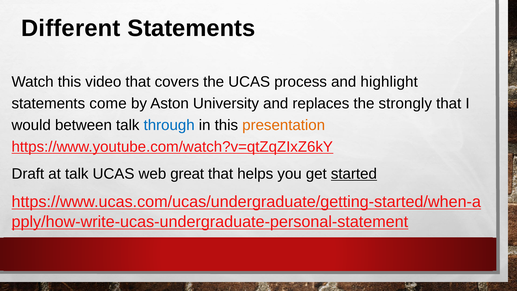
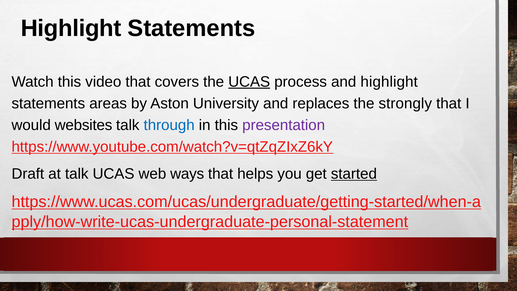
Different at (71, 28): Different -> Highlight
UCAS at (249, 82) underline: none -> present
come: come -> areas
between: between -> websites
presentation colour: orange -> purple
great: great -> ways
